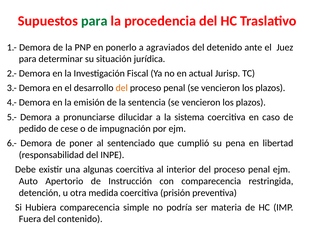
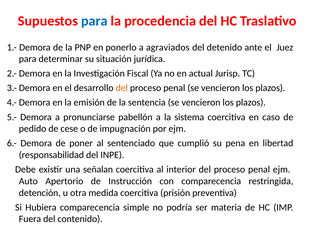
para at (94, 21) colour: green -> blue
dilucidar: dilucidar -> pabellón
algunas: algunas -> señalan
